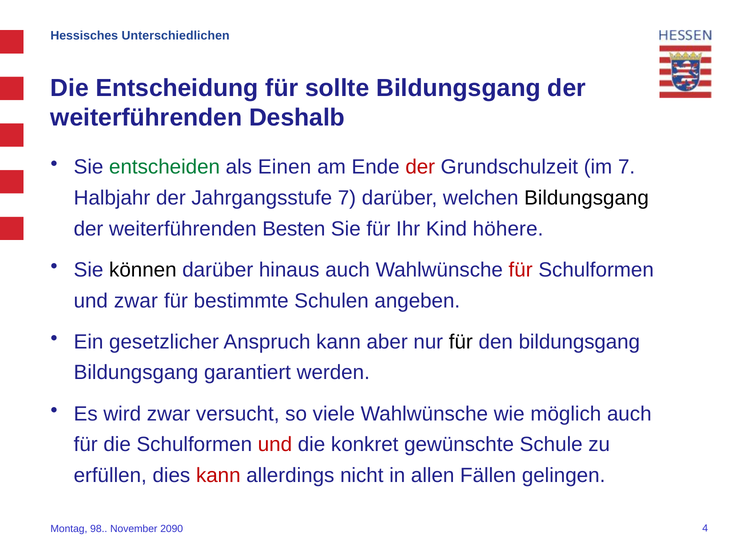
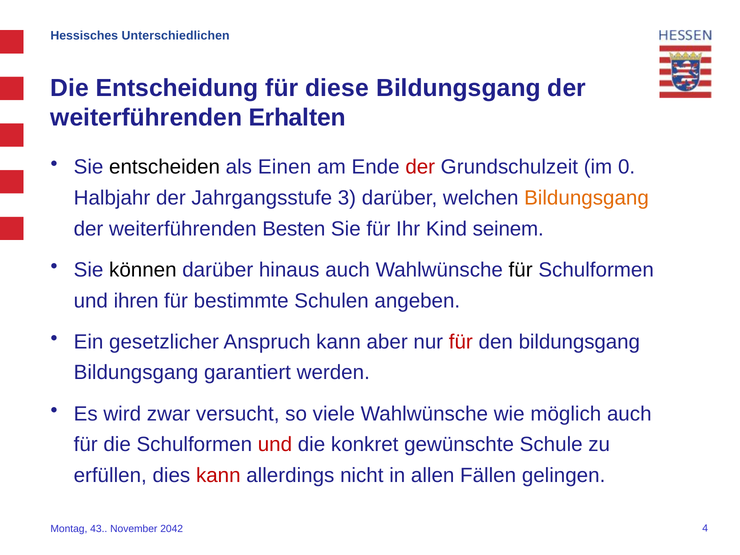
sollte: sollte -> diese
Deshalb: Deshalb -> Erhalten
entscheiden colour: green -> black
im 7: 7 -> 0
Jahrgangsstufe 7: 7 -> 3
Bildungsgang at (586, 198) colour: black -> orange
höhere: höhere -> seinem
für at (521, 270) colour: red -> black
und zwar: zwar -> ihren
für at (461, 342) colour: black -> red
98: 98 -> 43
2090: 2090 -> 2042
